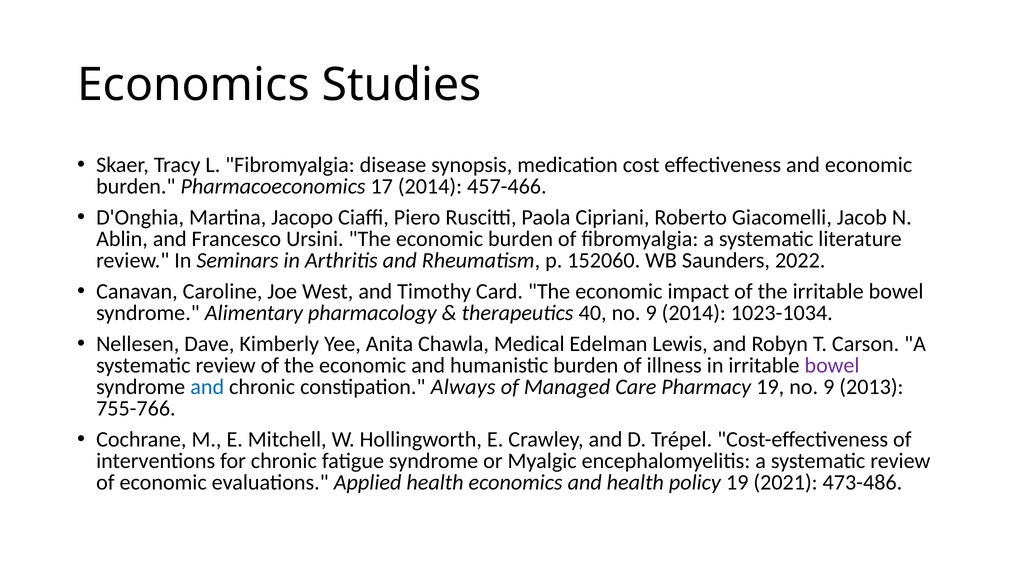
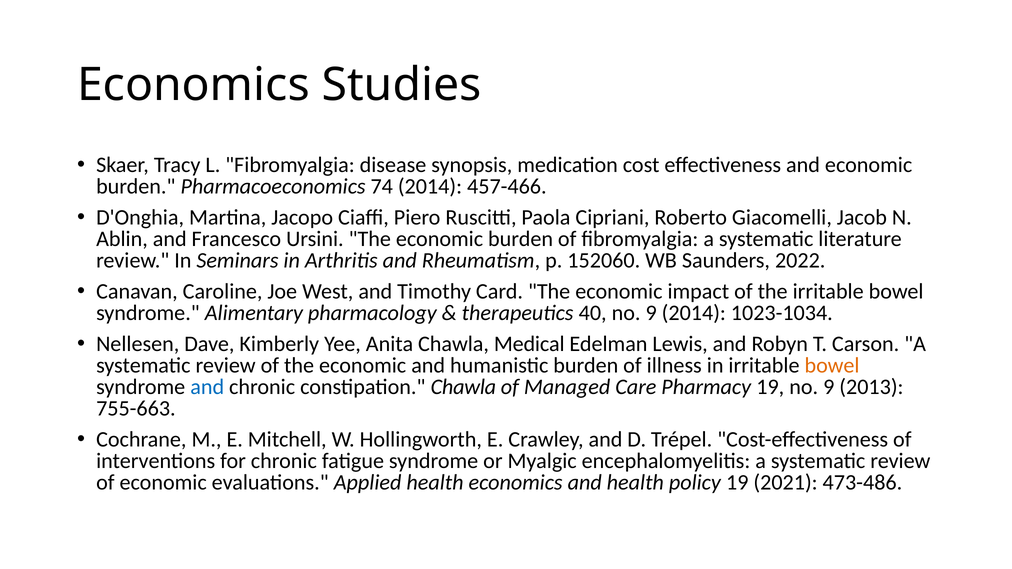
17: 17 -> 74
bowel at (832, 366) colour: purple -> orange
constipation Always: Always -> Chawla
755-766: 755-766 -> 755-663
